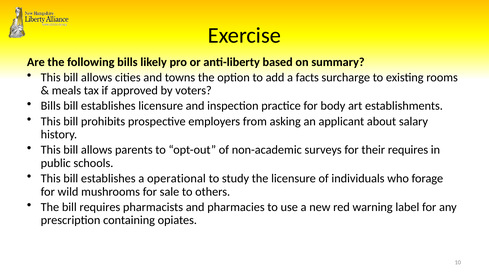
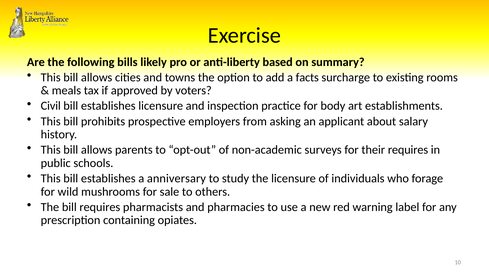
Bills at (51, 106): Bills -> Civil
operational: operational -> anniversary
